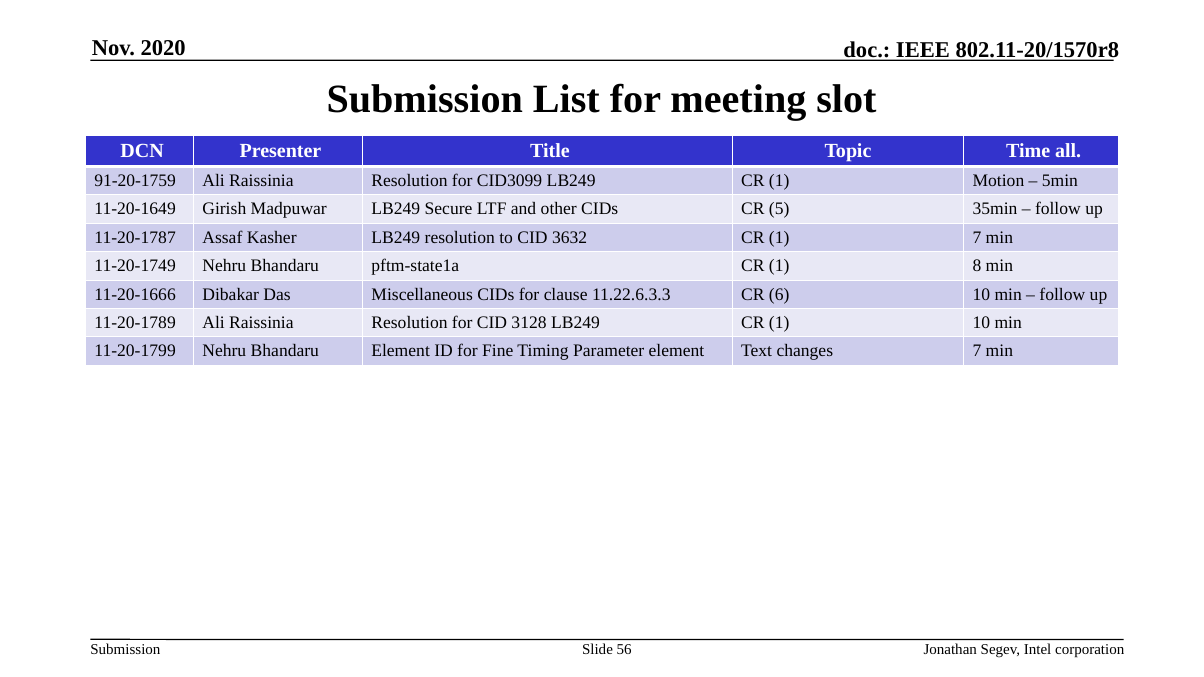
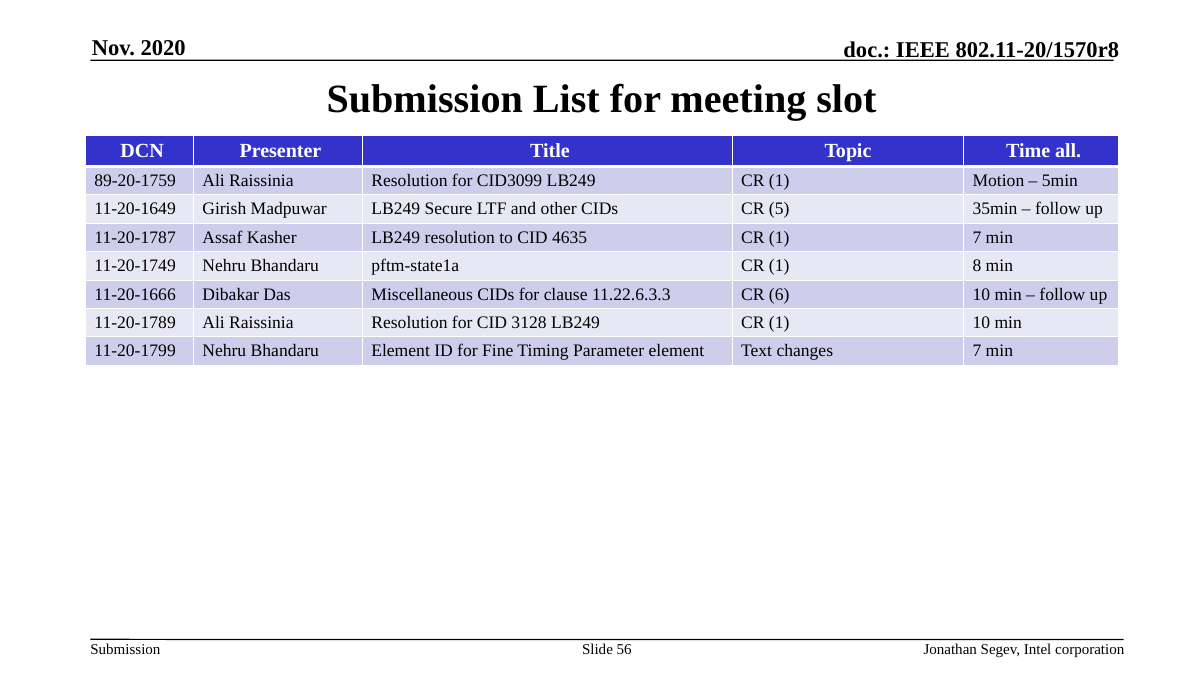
91-20-1759: 91-20-1759 -> 89-20-1759
3632: 3632 -> 4635
